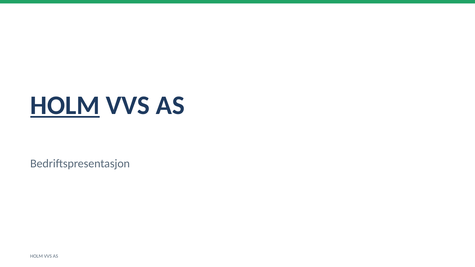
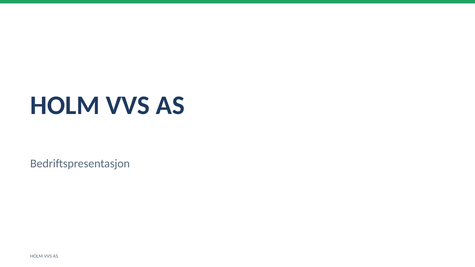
HOLM at (65, 105) underline: present -> none
